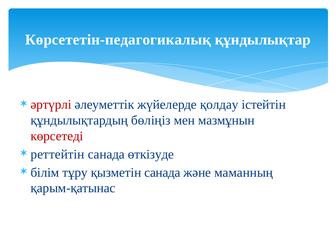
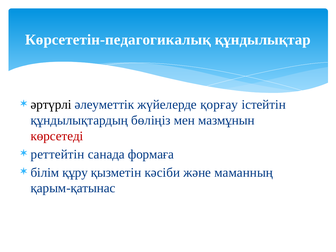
әртүрлі colour: red -> black
қолдау: қолдау -> қорғау
өткізуде: өткізуде -> формаға
тұру: тұру -> құру
қызметін санада: санада -> кәсіби
